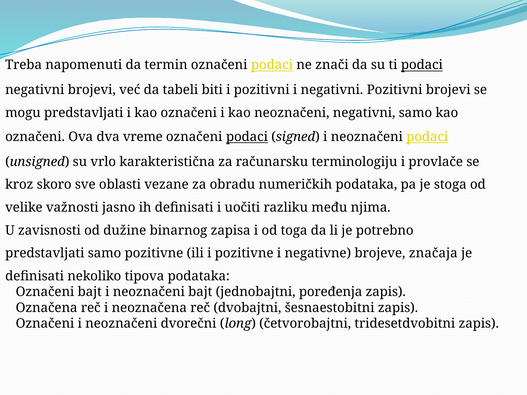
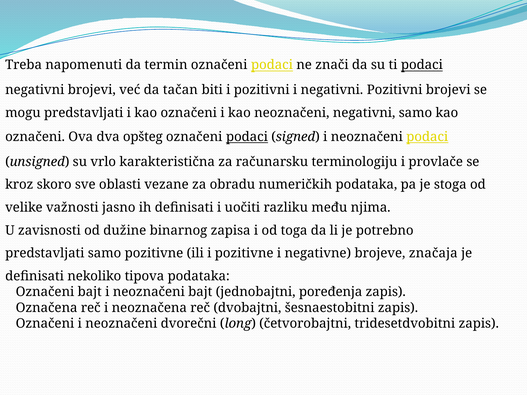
tabeli: tabeli -> tačan
vreme: vreme -> opšteg
